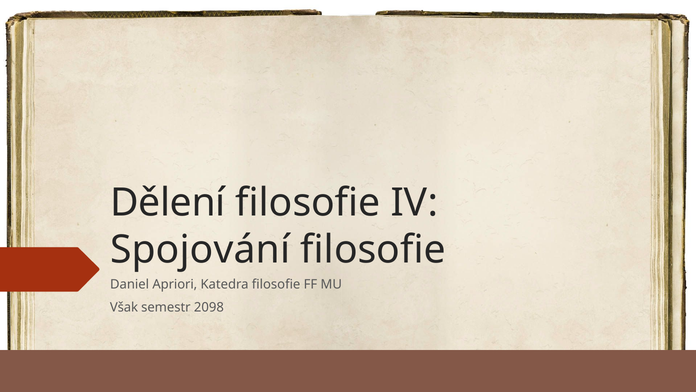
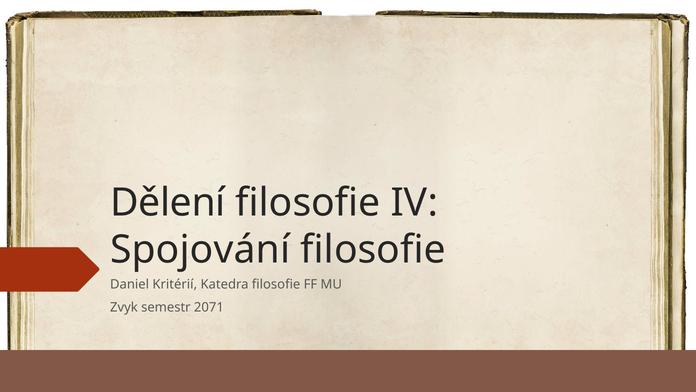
Apriori: Apriori -> Kritérií
Však: Však -> Zvyk
2098: 2098 -> 2071
